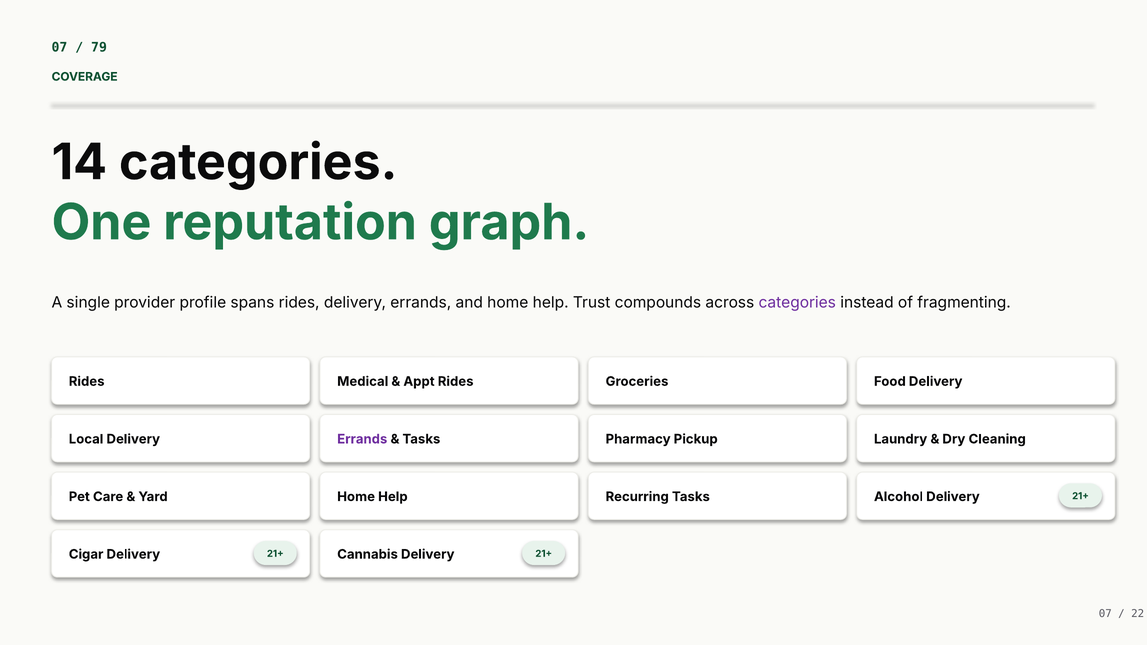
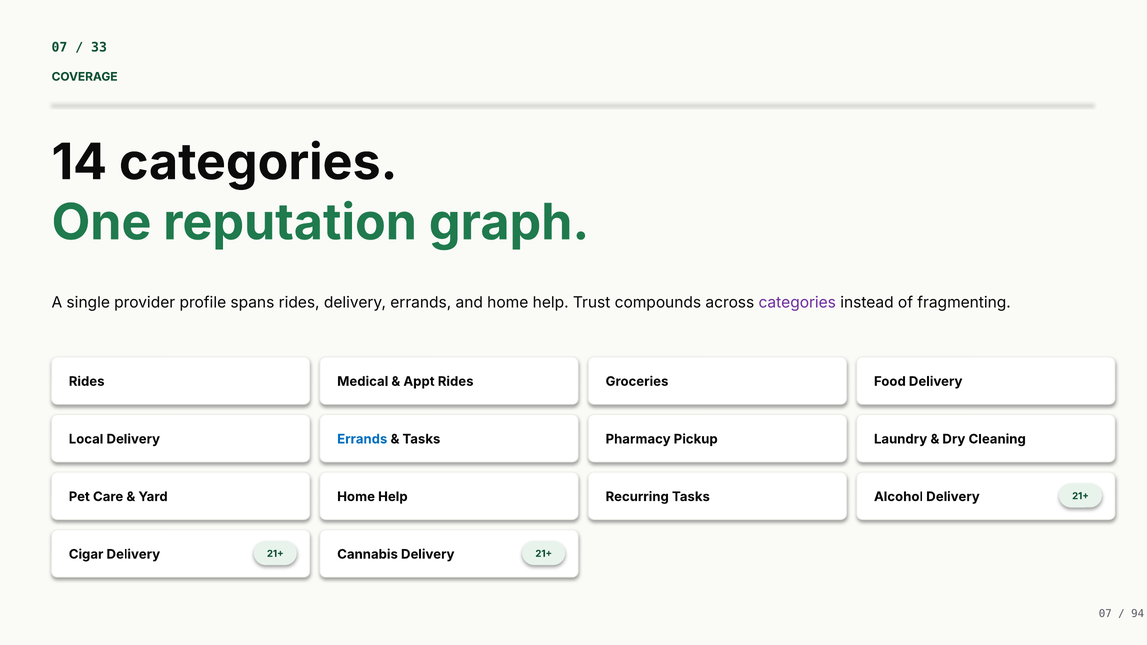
79: 79 -> 33
Errands at (362, 439) colour: purple -> blue
22: 22 -> 94
